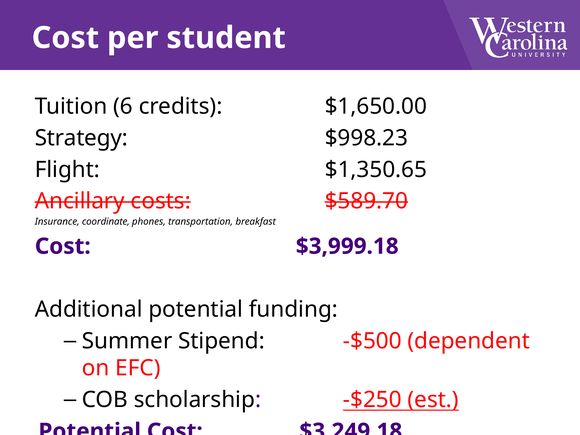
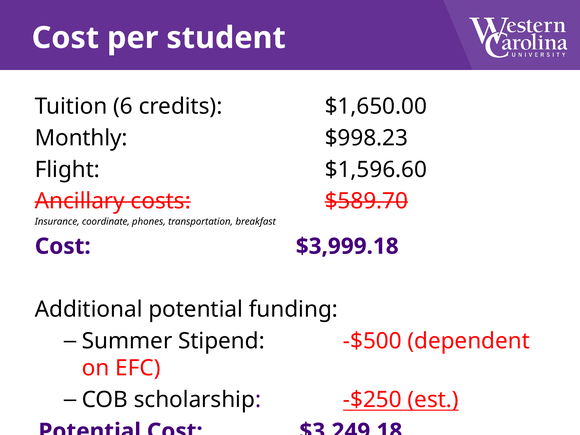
Strategy: Strategy -> Monthly
$1,350.65: $1,350.65 -> $1,596.60
